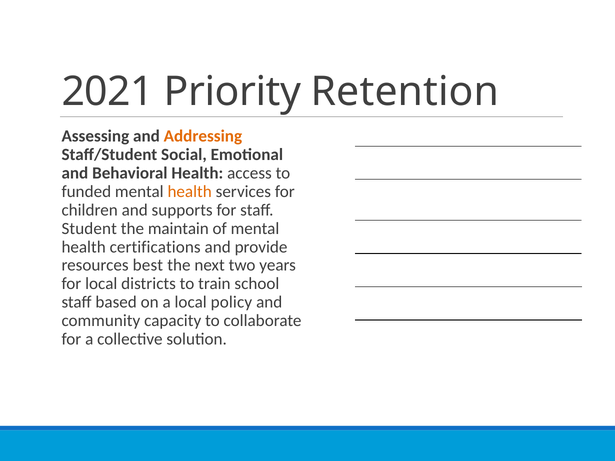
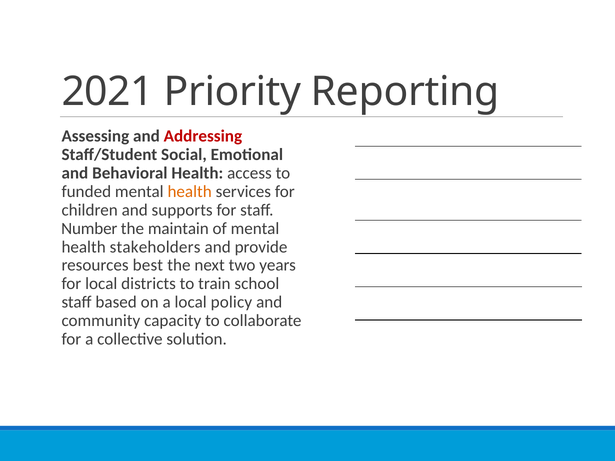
Retention: Retention -> Reporting
Addressing colour: orange -> red
Student: Student -> Number
certifications: certifications -> stakeholders
